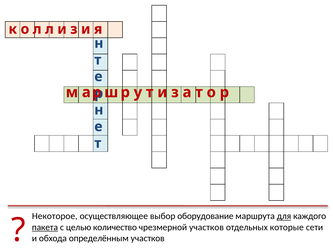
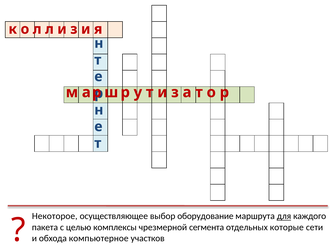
пакета underline: present -> none
количество: количество -> комплексы
чрезмерной участков: участков -> сегмента
определённым: определённым -> компьютерное
